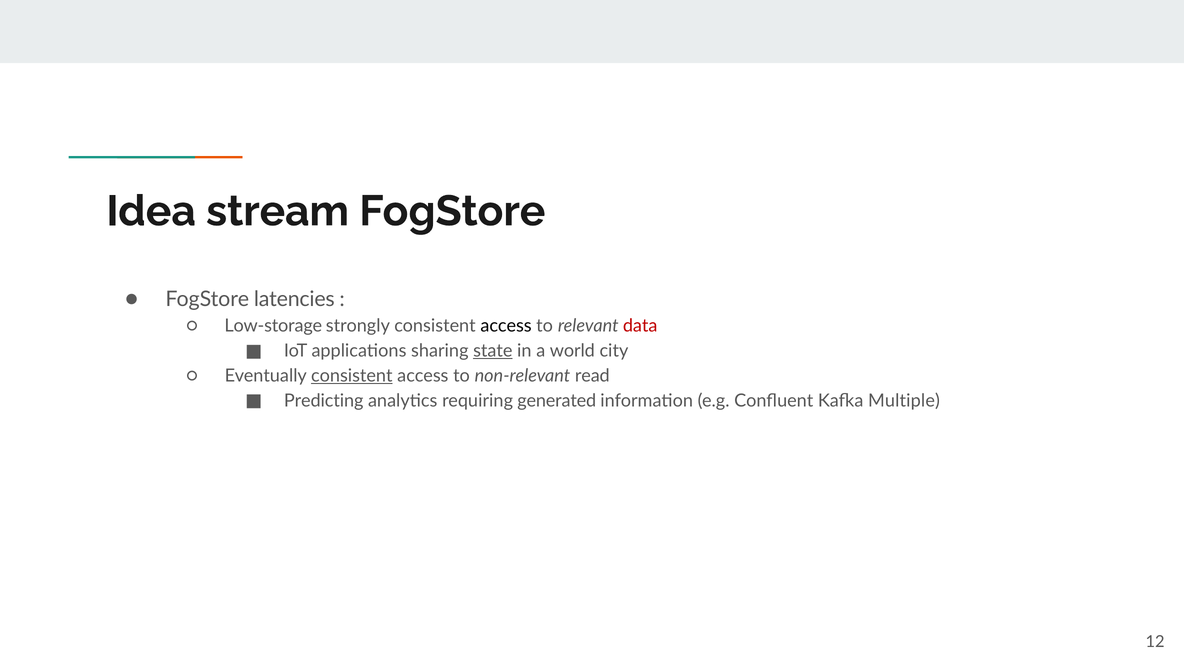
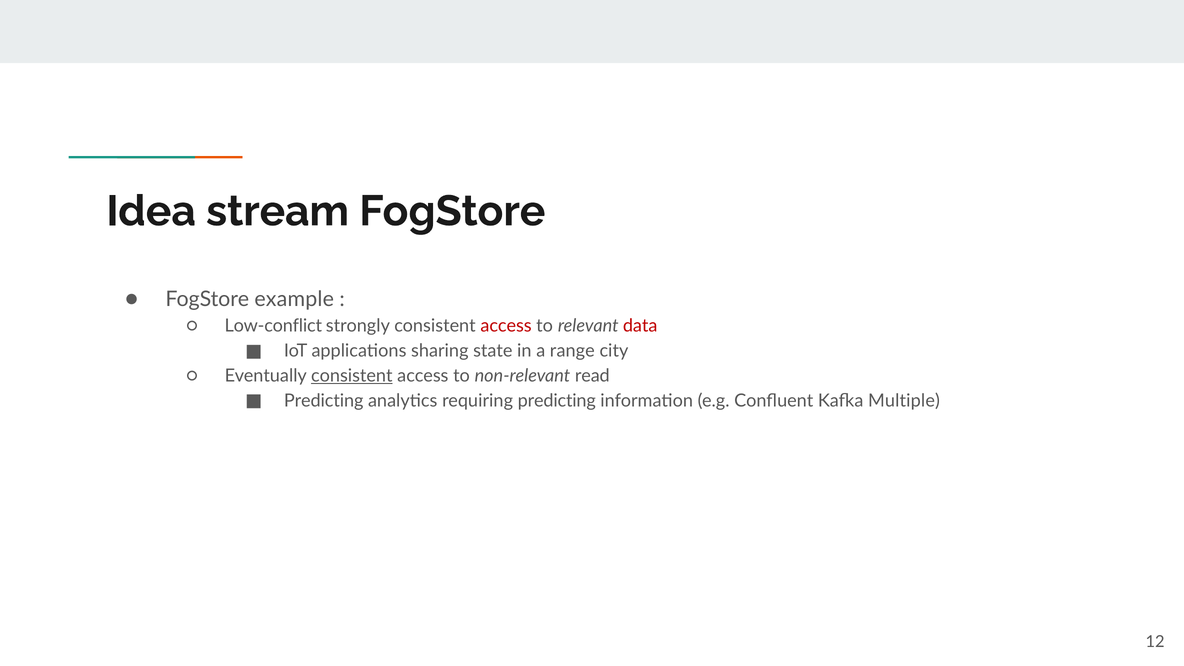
latencies: latencies -> example
Low-storage: Low-storage -> Low-conflict
access at (506, 326) colour: black -> red
state underline: present -> none
world: world -> range
requiring generated: generated -> predicting
